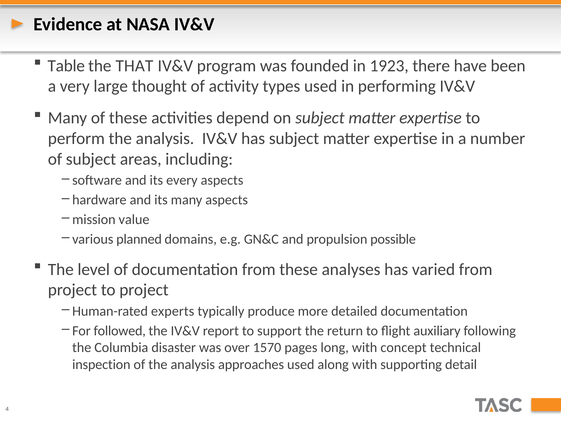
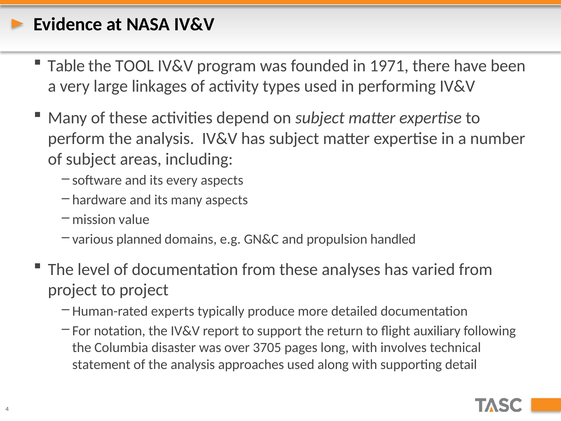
THAT: THAT -> TOOL
1923: 1923 -> 1971
thought: thought -> linkages
possible: possible -> handled
followed: followed -> notation
1570: 1570 -> 3705
concept: concept -> involves
inspection: inspection -> statement
